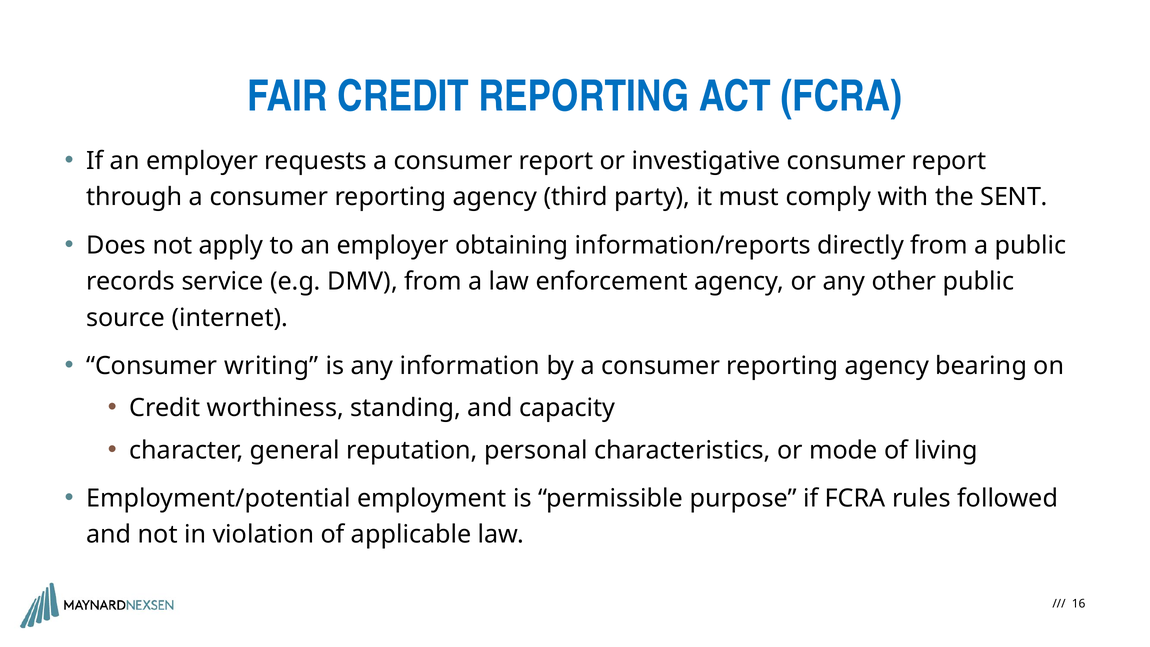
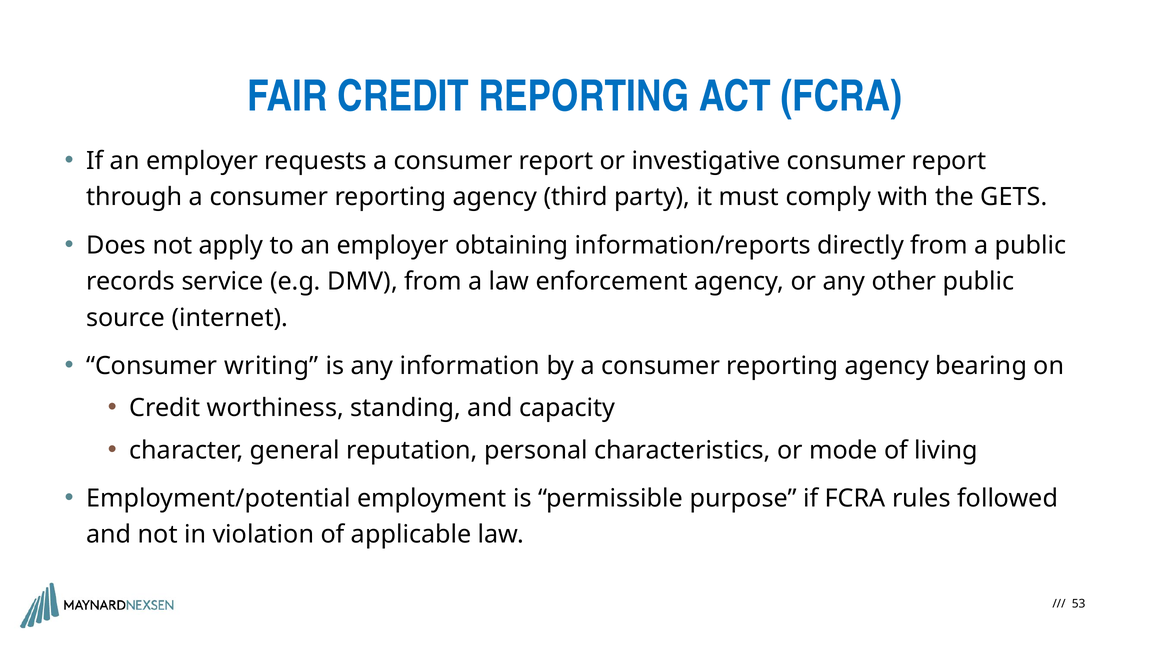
SENT: SENT -> GETS
16: 16 -> 53
